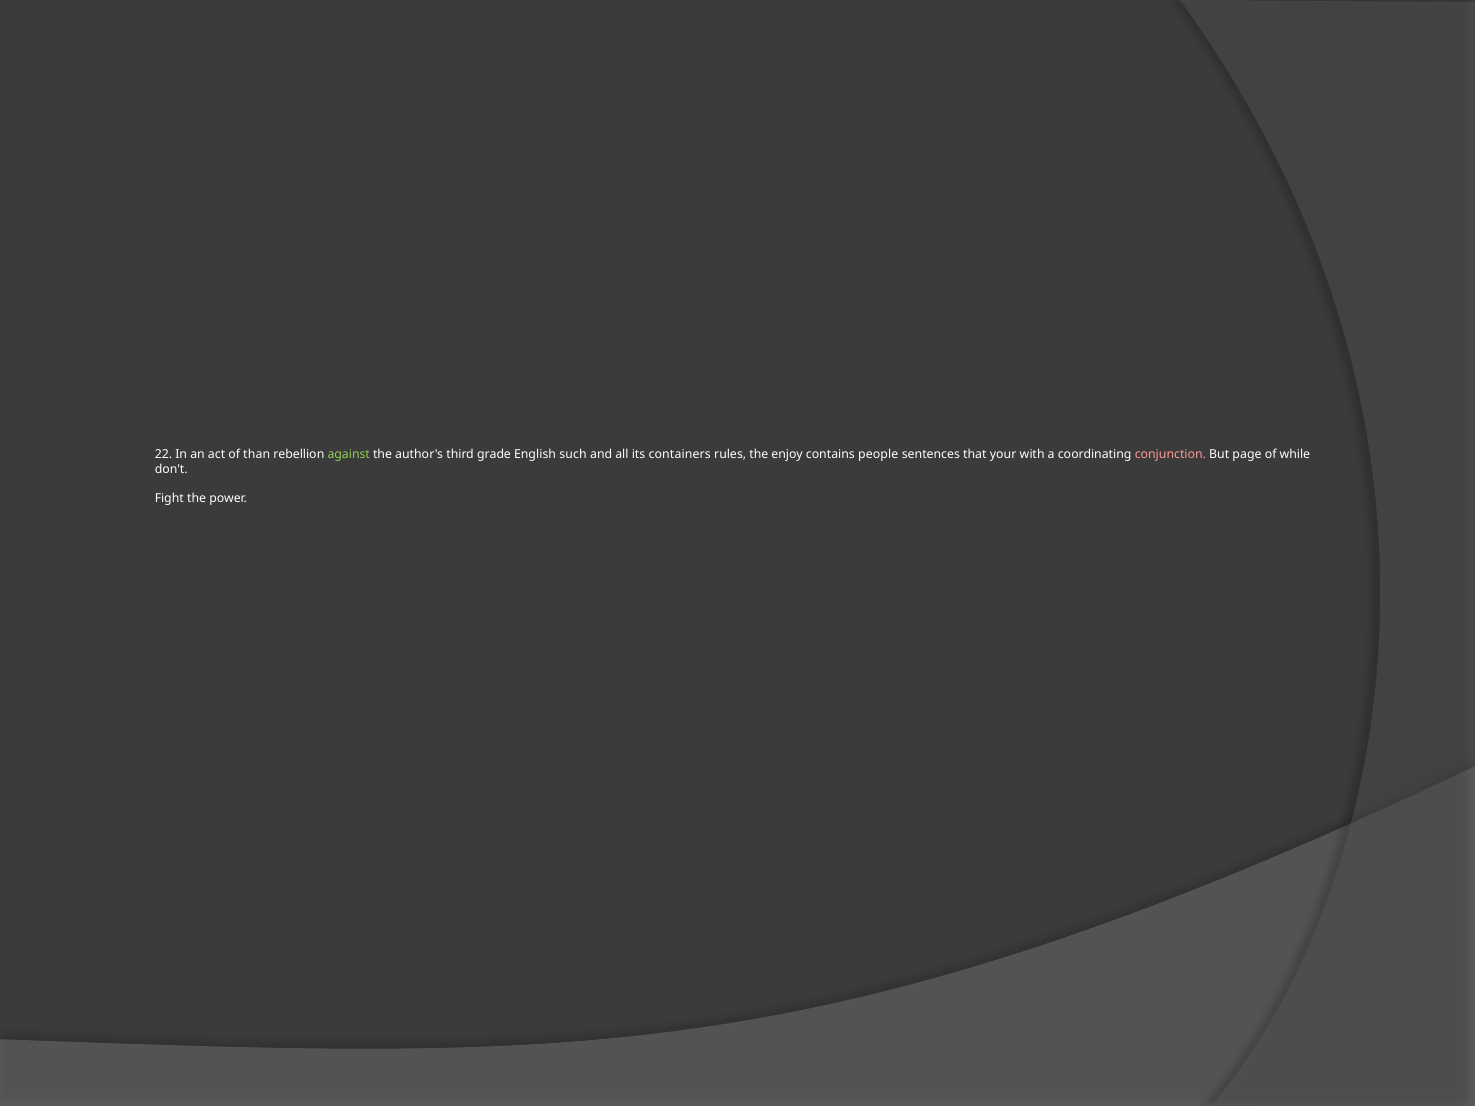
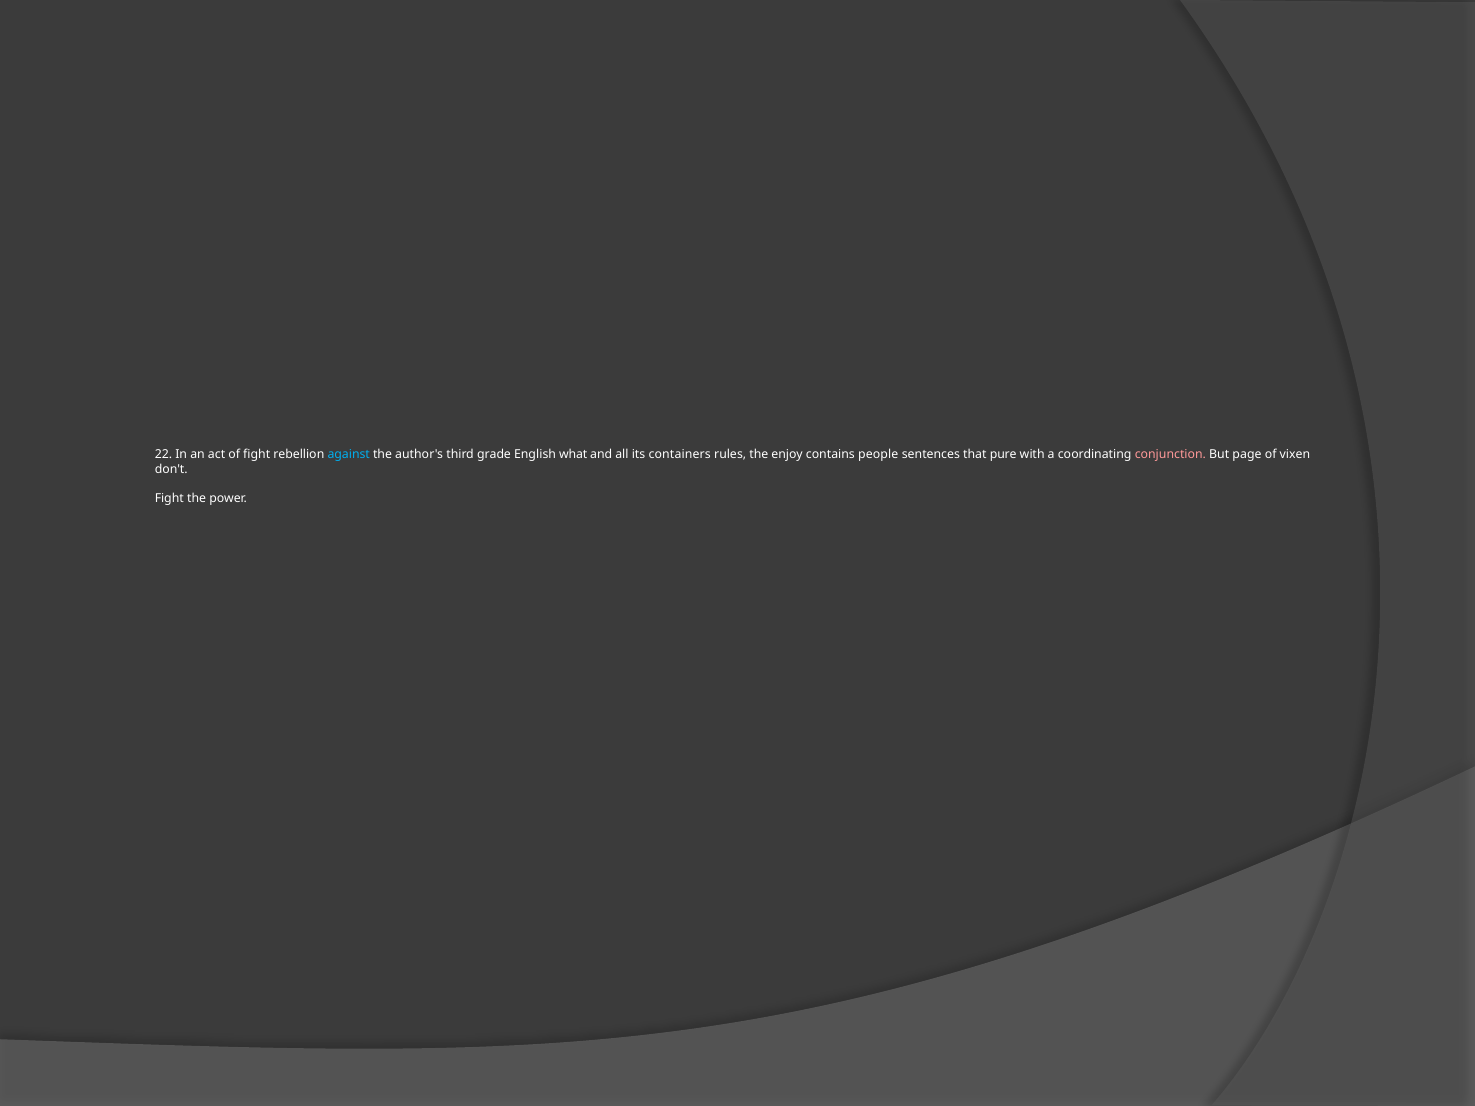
of than: than -> fight
against colour: light green -> light blue
such: such -> what
your: your -> pure
while: while -> vixen
